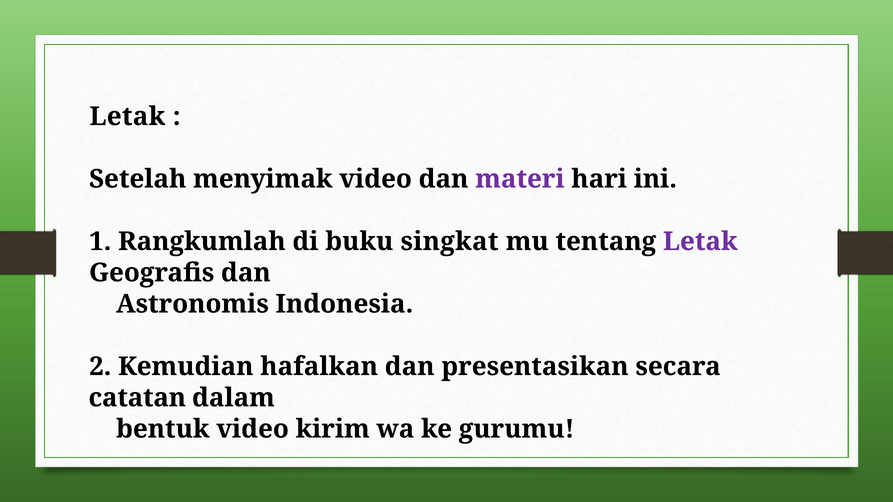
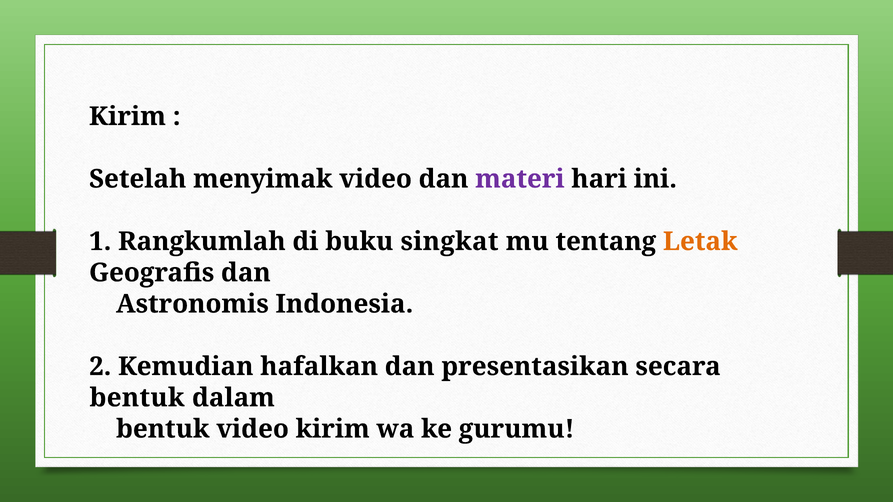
Letak at (127, 117): Letak -> Kirim
Letak at (700, 242) colour: purple -> orange
catatan at (137, 398): catatan -> bentuk
